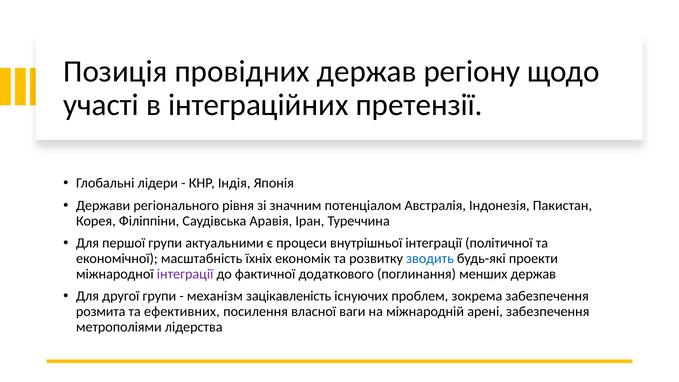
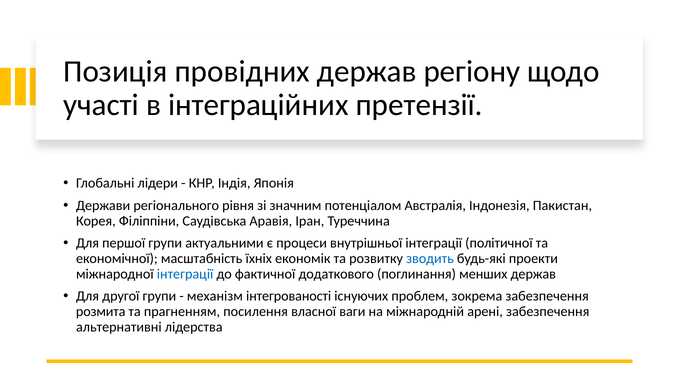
інтеграції at (185, 274) colour: purple -> blue
зацікавленість: зацікавленість -> інтегрованості
ефективних: ефективних -> прагненням
метрополіями: метрополіями -> альтернативні
